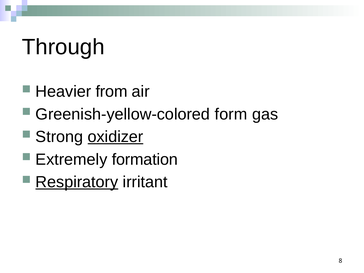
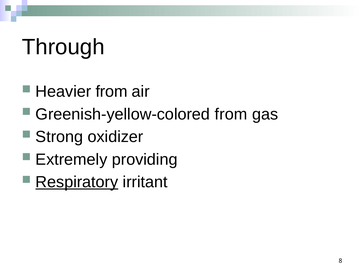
Greenish-yellow-colored form: form -> from
oxidizer underline: present -> none
formation: formation -> providing
